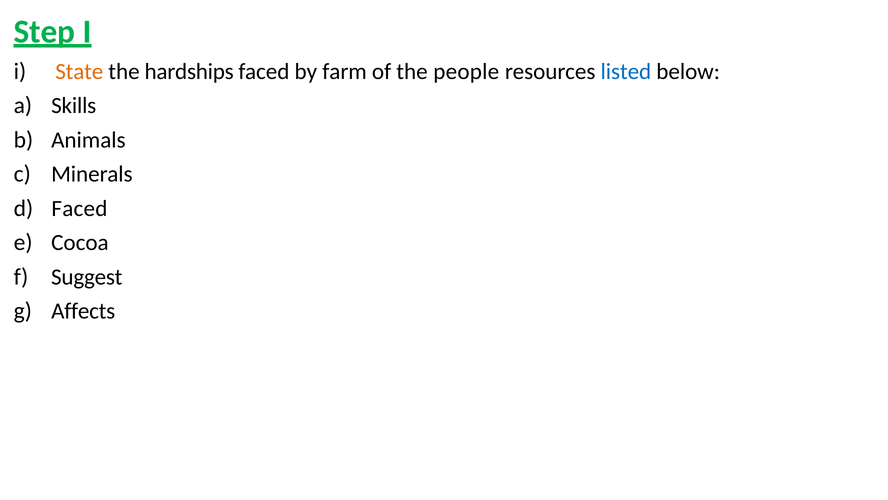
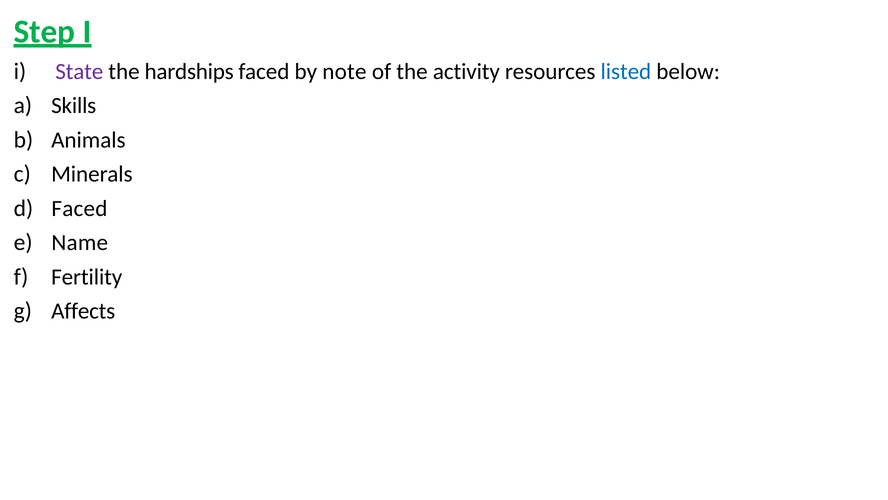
State colour: orange -> purple
farm: farm -> note
people: people -> activity
Cocoa: Cocoa -> Name
Suggest: Suggest -> Fertility
